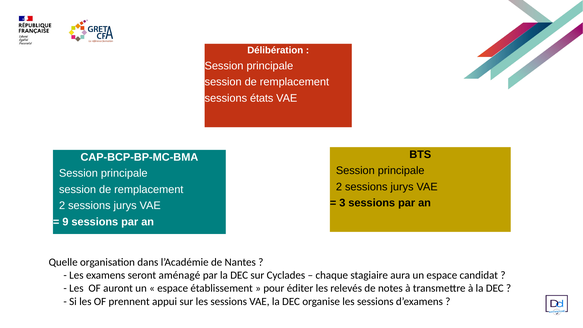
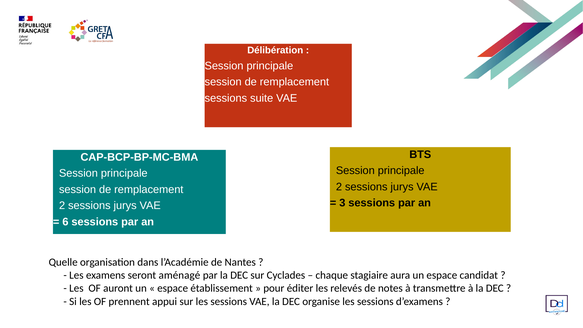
états: états -> suite
9: 9 -> 6
